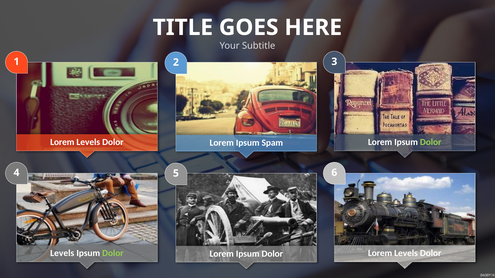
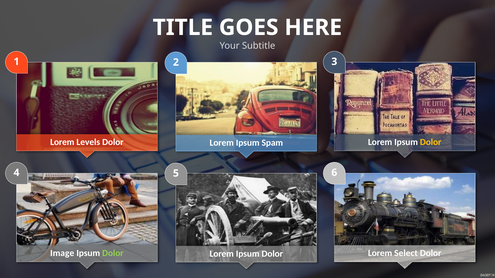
Dolor at (431, 142) colour: light green -> yellow
Levels at (62, 254): Levels -> Image
Levels at (406, 254): Levels -> Select
